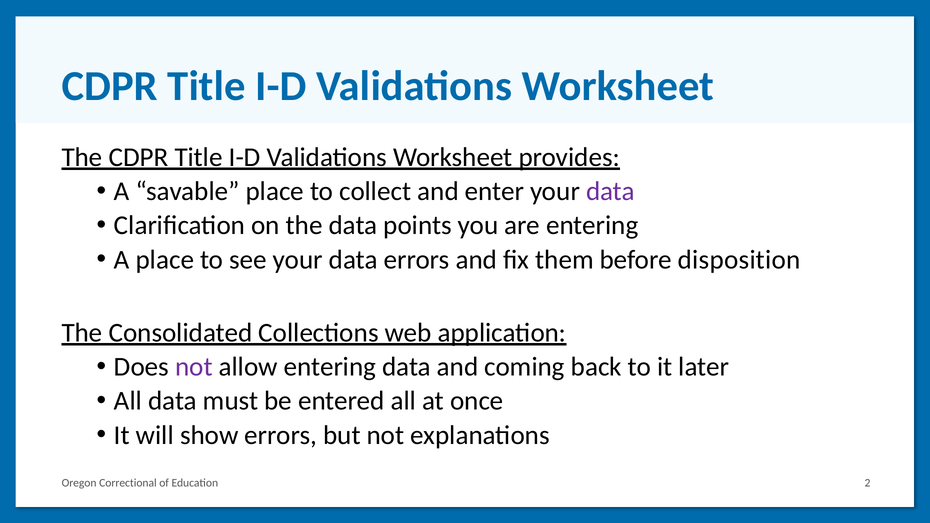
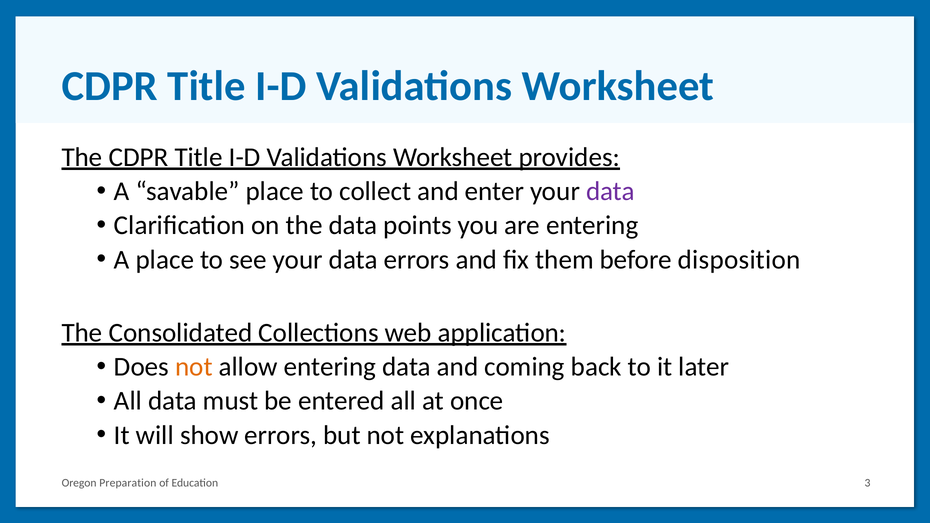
not at (194, 367) colour: purple -> orange
Correctional: Correctional -> Preparation
2: 2 -> 3
